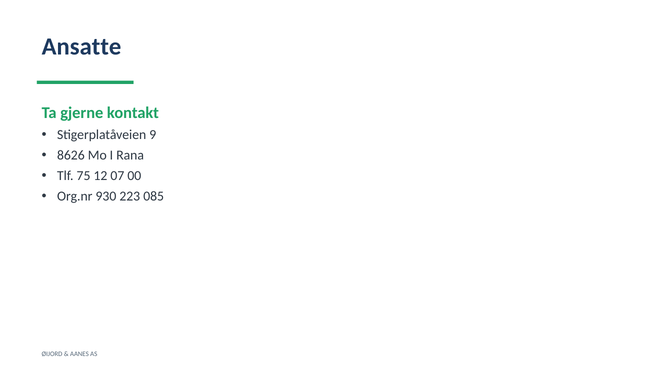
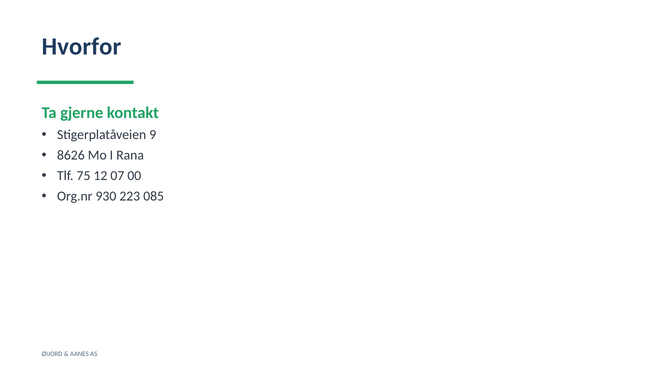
Ansatte: Ansatte -> Hvorfor
